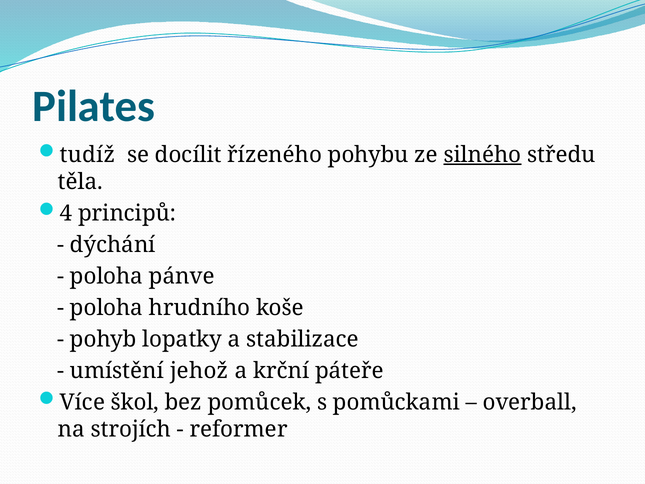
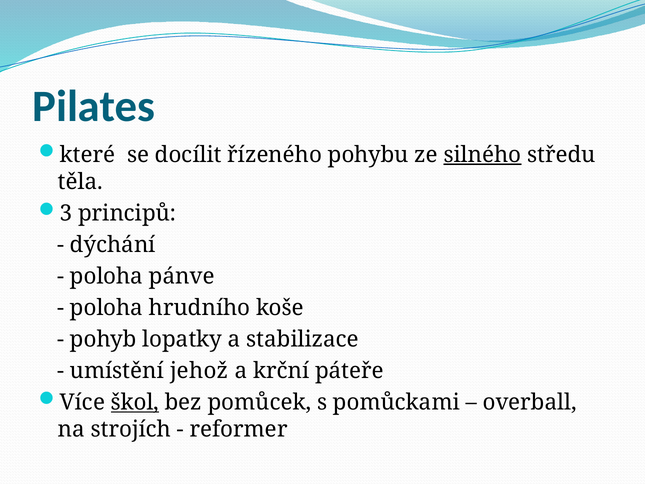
tudíž: tudíž -> které
4: 4 -> 3
škol underline: none -> present
